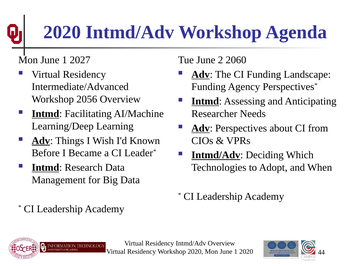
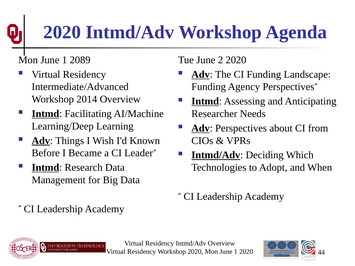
2027: 2027 -> 2089
2 2060: 2060 -> 2020
2056: 2056 -> 2014
